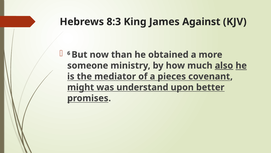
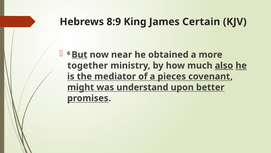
8:3: 8:3 -> 8:9
Against: Against -> Certain
But underline: none -> present
than: than -> near
someone: someone -> together
